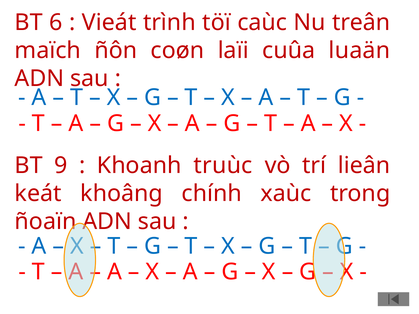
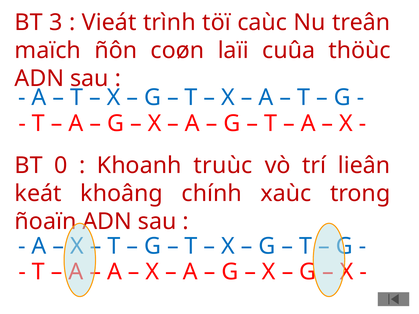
6: 6 -> 3
luaän: luaän -> thöùc
9: 9 -> 0
